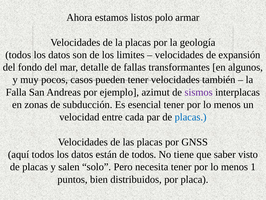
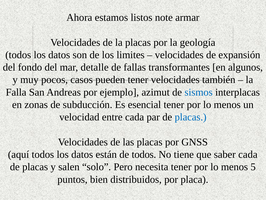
polo: polo -> note
sismos colour: purple -> blue
saber visto: visto -> cada
1: 1 -> 5
